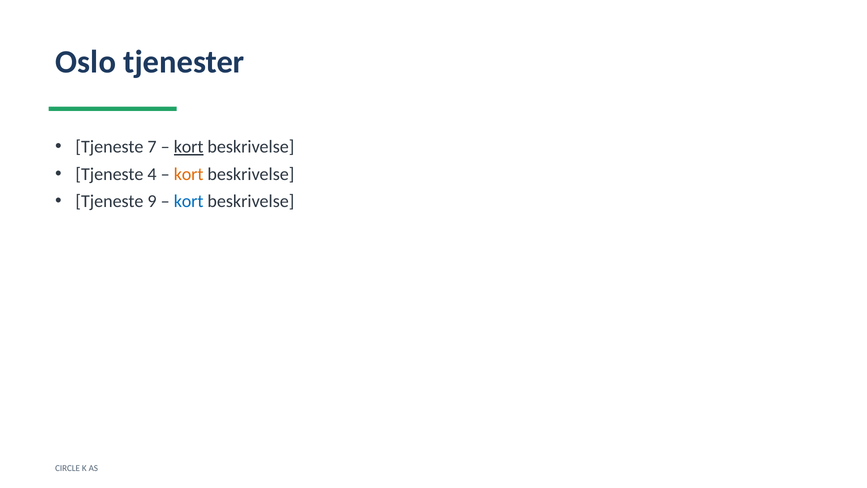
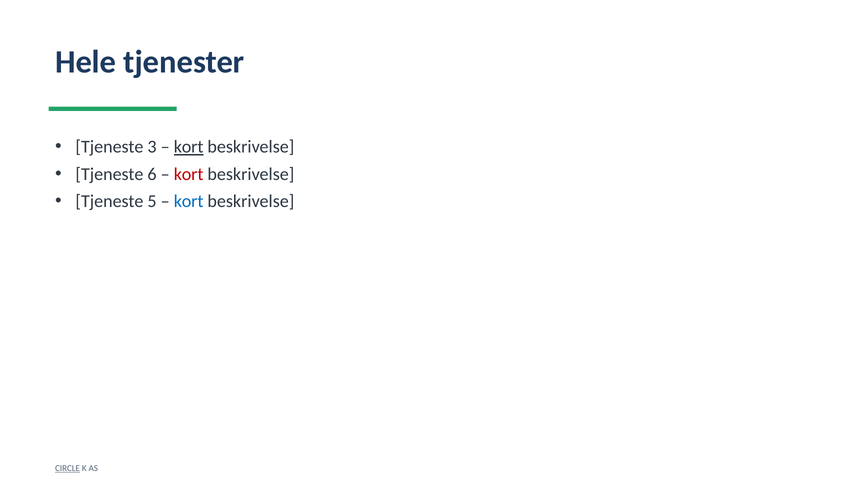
Oslo: Oslo -> Hele
7: 7 -> 3
4: 4 -> 6
kort at (189, 174) colour: orange -> red
9: 9 -> 5
CIRCLE underline: none -> present
